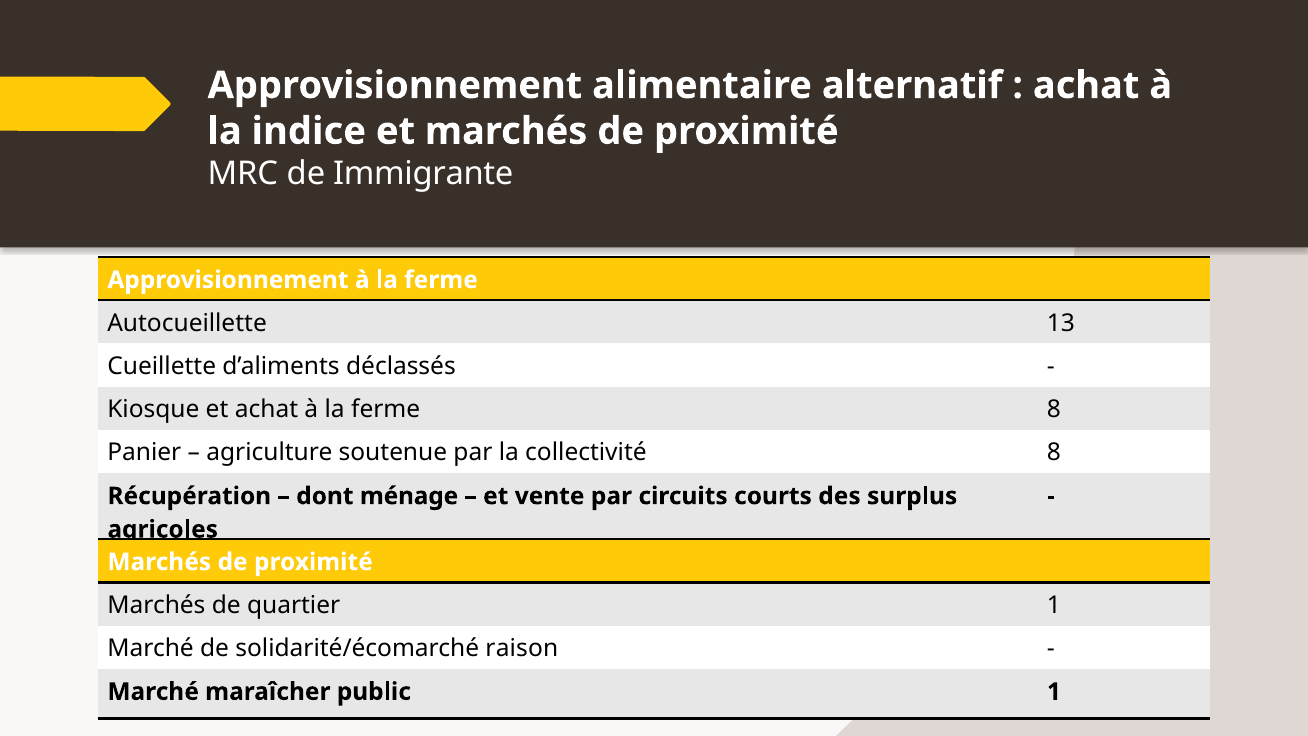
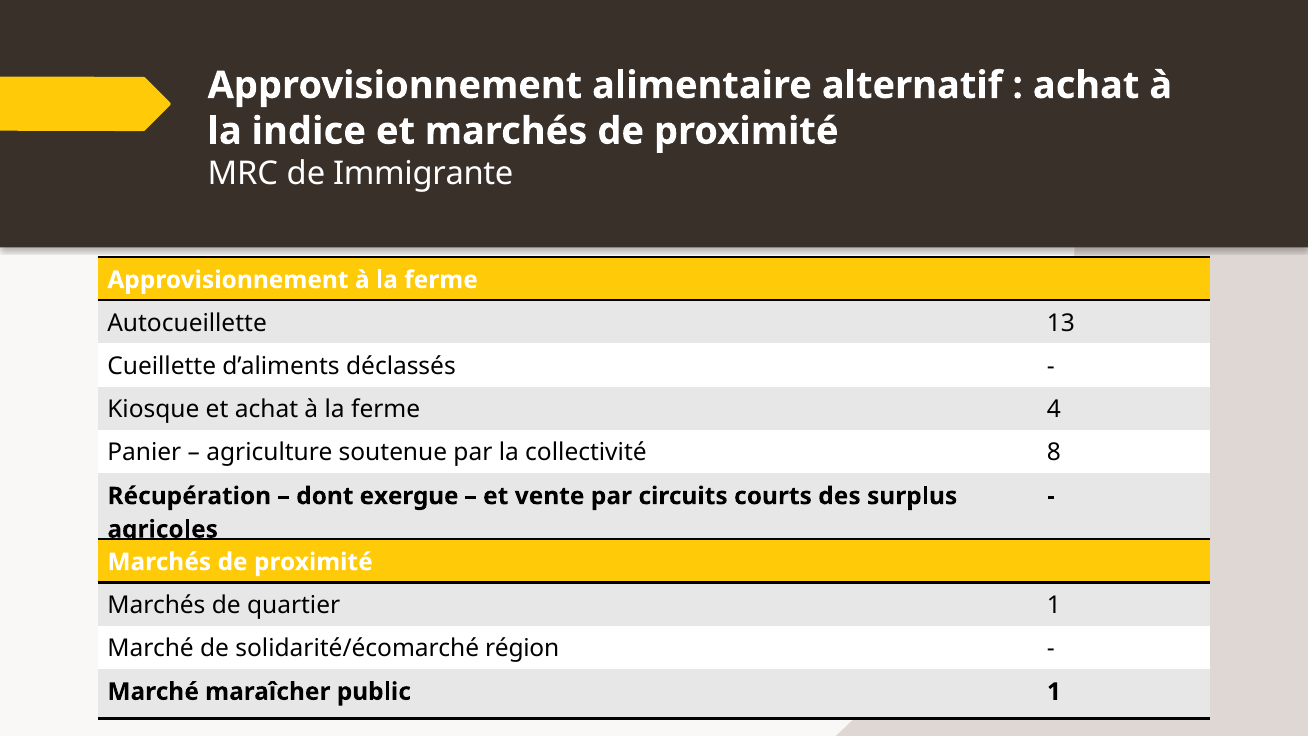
ferme 8: 8 -> 4
ménage: ménage -> exergue
raison: raison -> région
